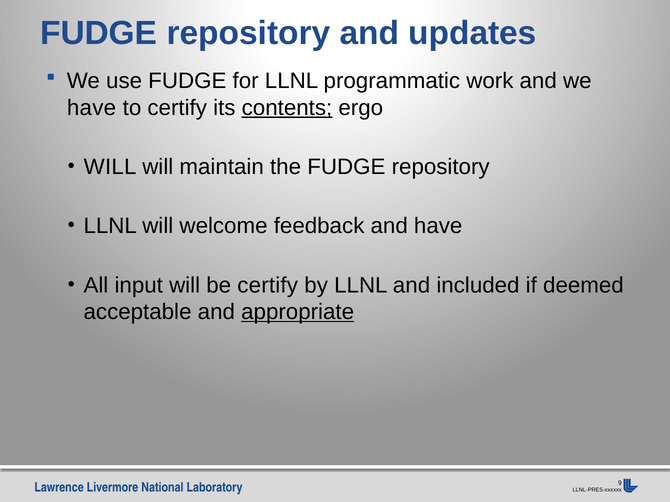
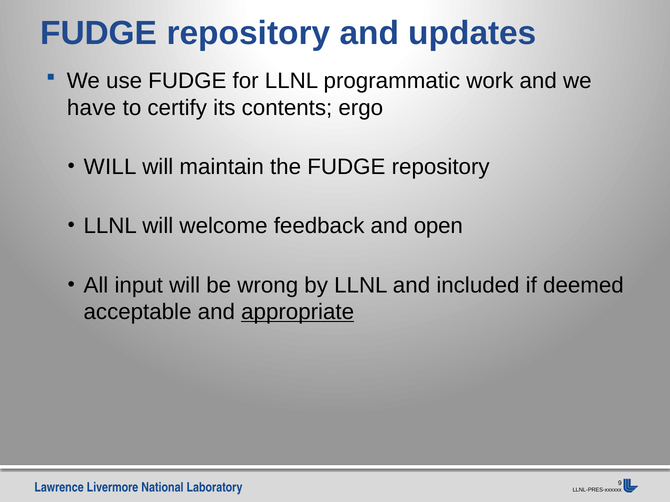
contents underline: present -> none
and have: have -> open
be certify: certify -> wrong
